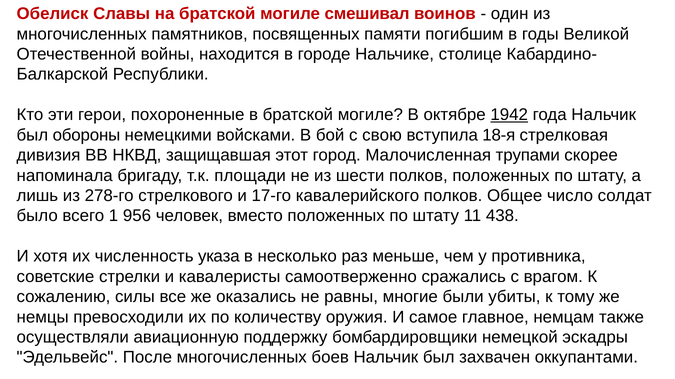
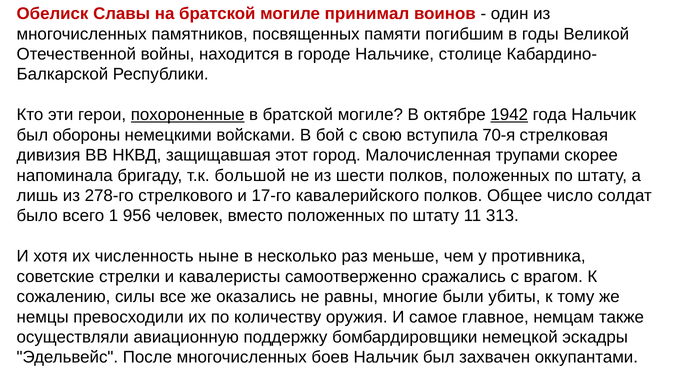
смешивал: смешивал -> принимал
похороненные underline: none -> present
18-я: 18-я -> 70-я
площади: площади -> большой
438: 438 -> 313
указа: указа -> ныне
